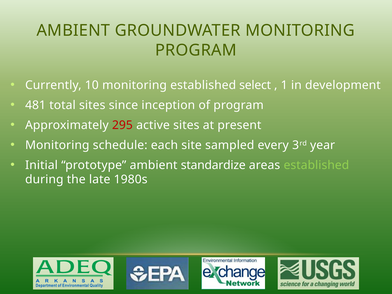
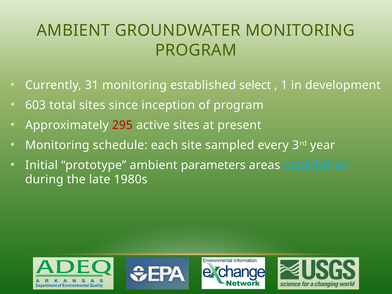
10: 10 -> 31
481: 481 -> 603
standardize: standardize -> parameters
established at (316, 165) colour: light green -> light blue
